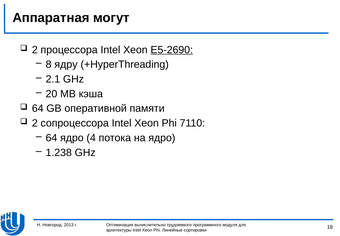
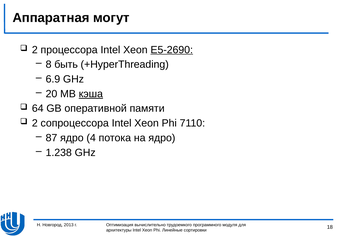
ядру: ядру -> быть
2.1: 2.1 -> 6.9
кэша underline: none -> present
64 at (51, 138): 64 -> 87
